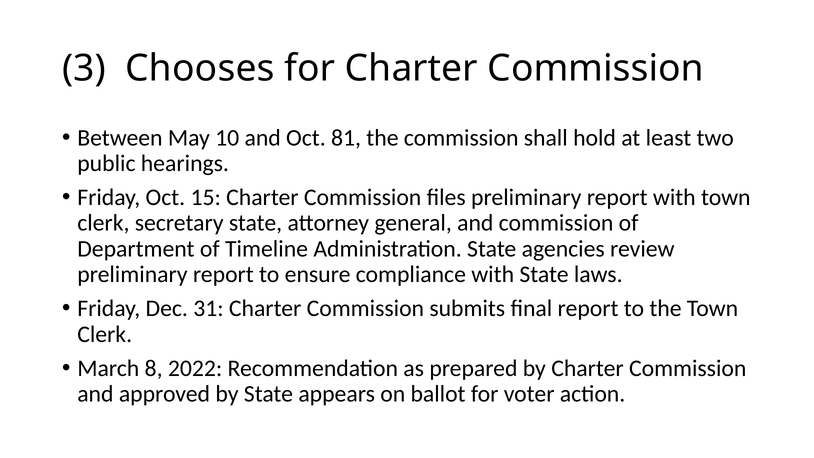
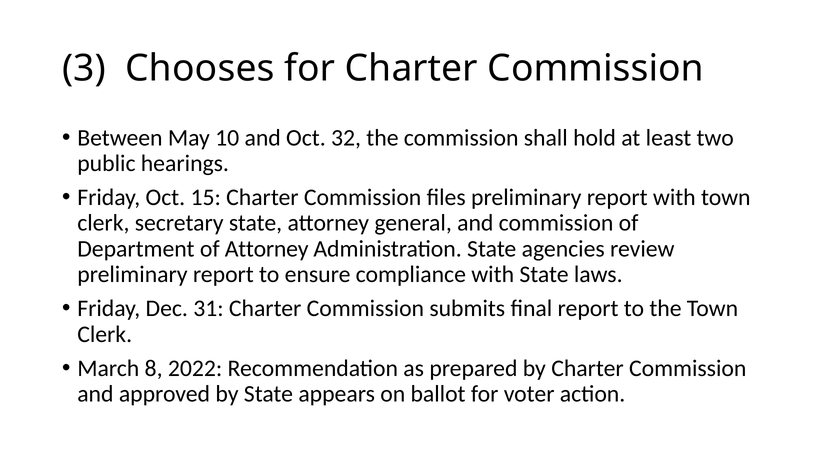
81: 81 -> 32
of Timeline: Timeline -> Attorney
